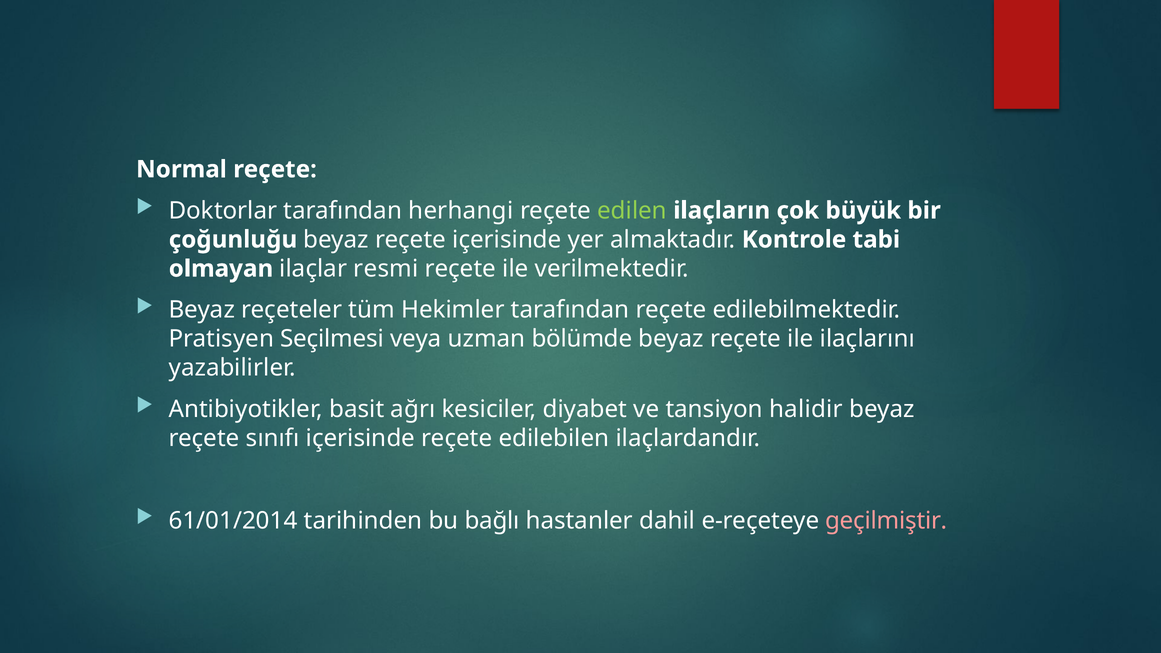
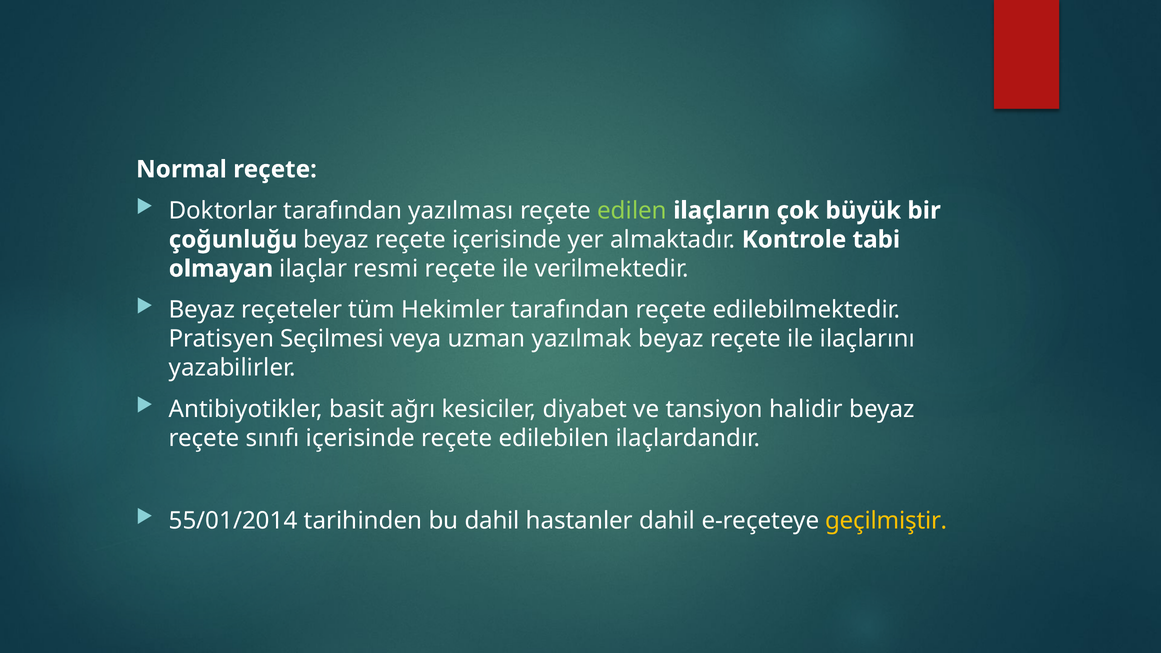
herhangi: herhangi -> yazılması
bölümde: bölümde -> yazılmak
61/01/2014: 61/01/2014 -> 55/01/2014
bu bağlı: bağlı -> dahil
geçilmiştir colour: pink -> yellow
